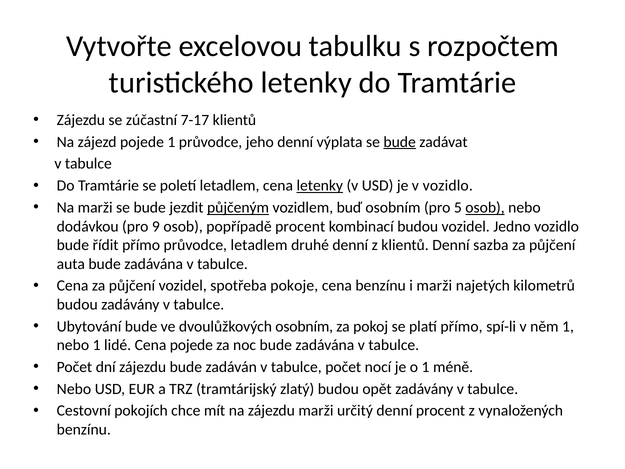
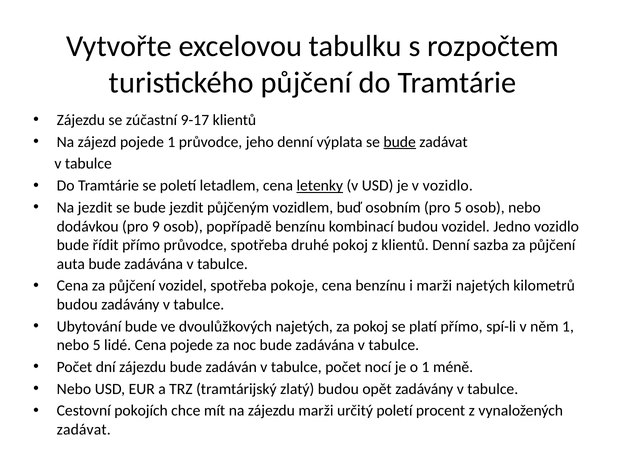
turistického letenky: letenky -> půjčení
7-17: 7-17 -> 9-17
Na marži: marži -> jezdit
půjčeným underline: present -> none
osob at (485, 207) underline: present -> none
popřípadě procent: procent -> benzínu
průvodce letadlem: letadlem -> spotřeba
druhé denní: denní -> pokoj
dvoulůžkových osobním: osobním -> najetých
nebo 1: 1 -> 5
určitý denní: denní -> poletí
benzínu at (84, 429): benzínu -> zadávat
